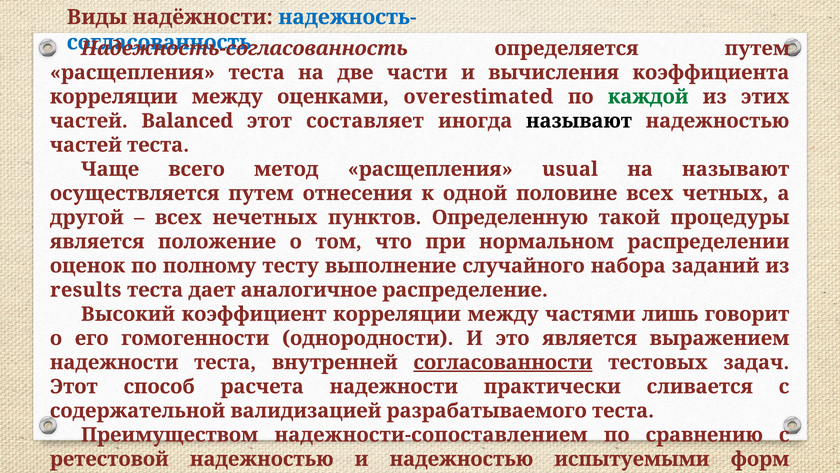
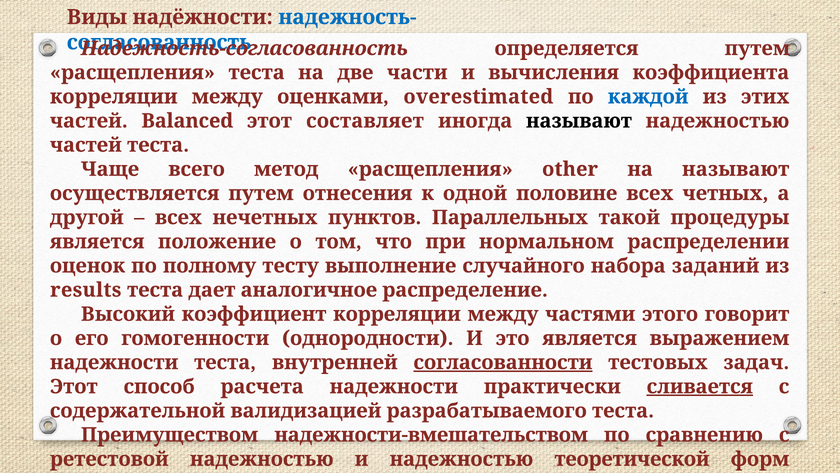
каждой colour: green -> blue
usual: usual -> other
Определенную: Определенную -> Параллельных
лишь: лишь -> этого
сливается underline: none -> present
надежности-сопоставлением: надежности-сопоставлением -> надежности-вмешательством
испытуемыми: испытуемыми -> теоретической
